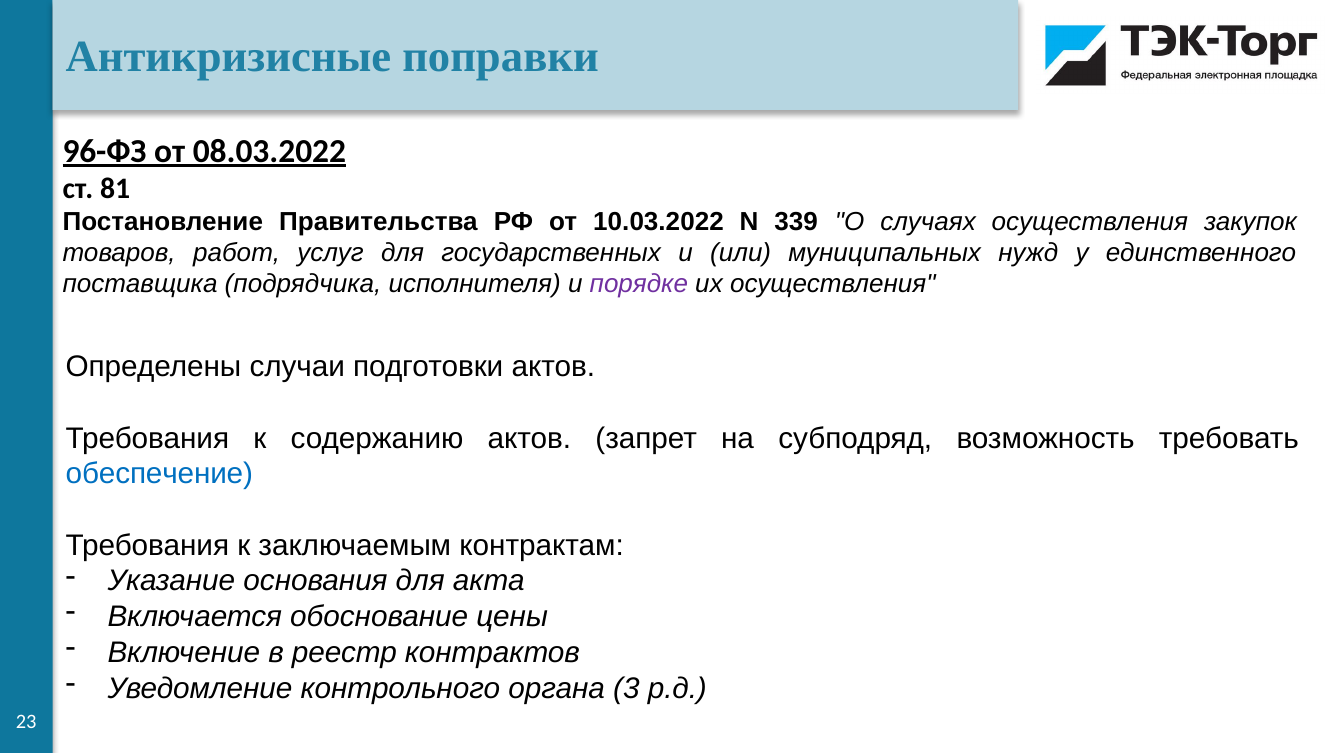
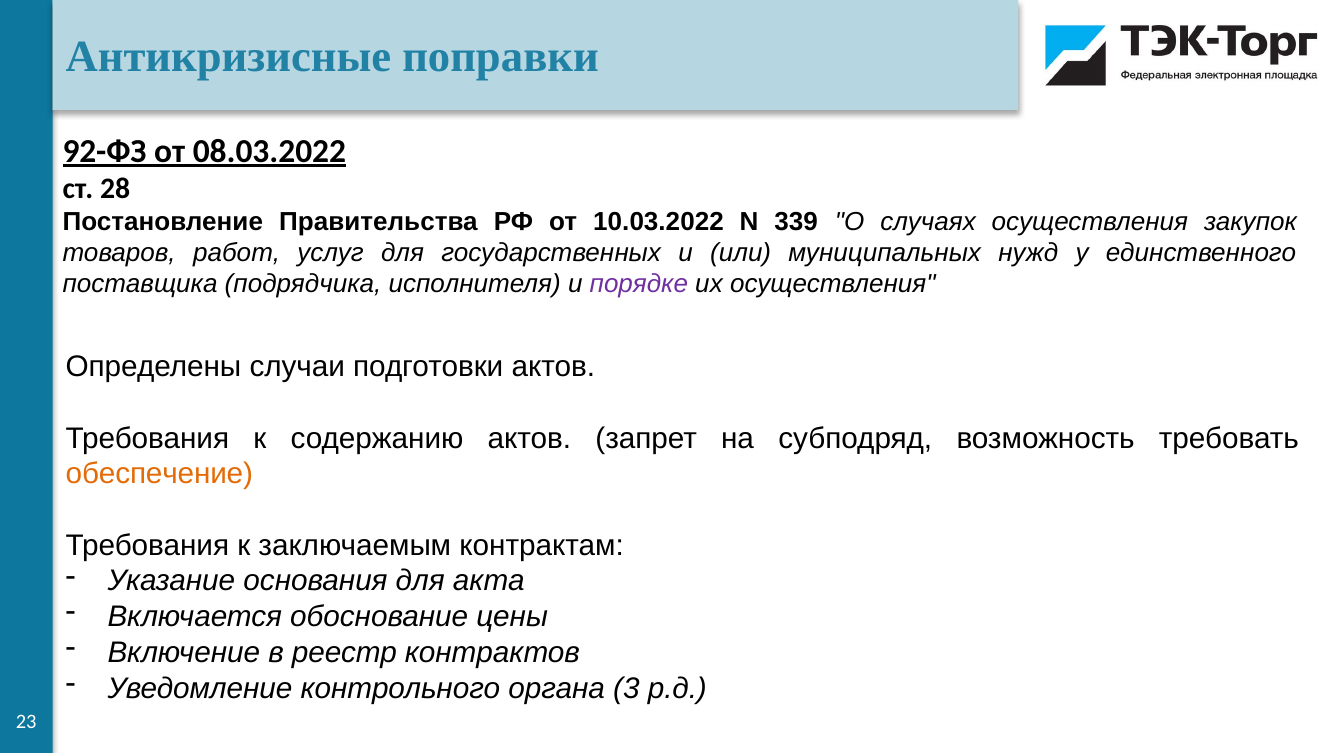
96-ФЗ: 96-ФЗ -> 92-ФЗ
81: 81 -> 28
обеспечение colour: blue -> orange
